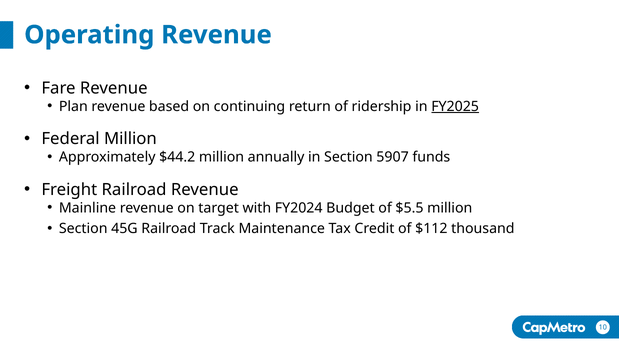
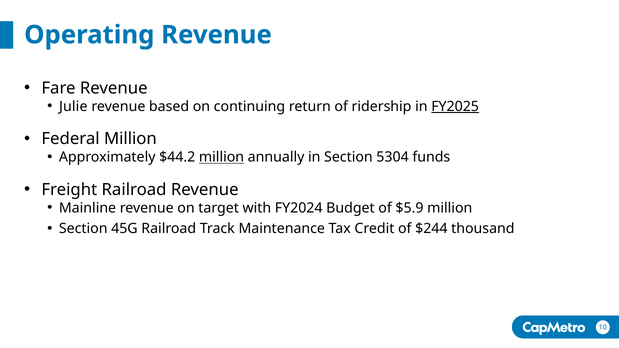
Plan: Plan -> Julie
million at (222, 157) underline: none -> present
5907: 5907 -> 5304
$5.5: $5.5 -> $5.9
$112: $112 -> $244
